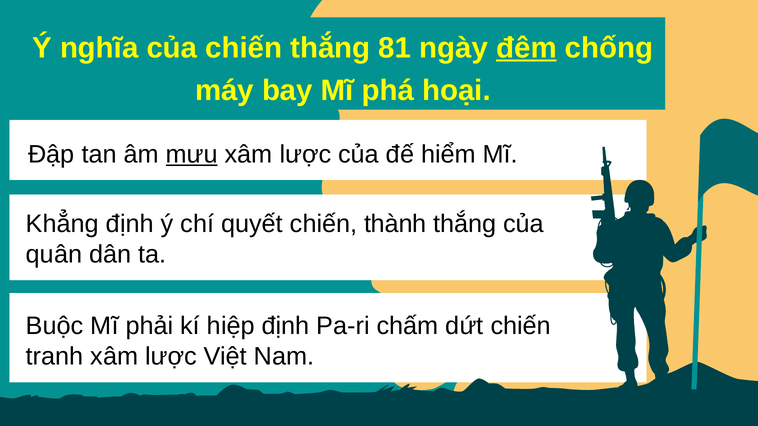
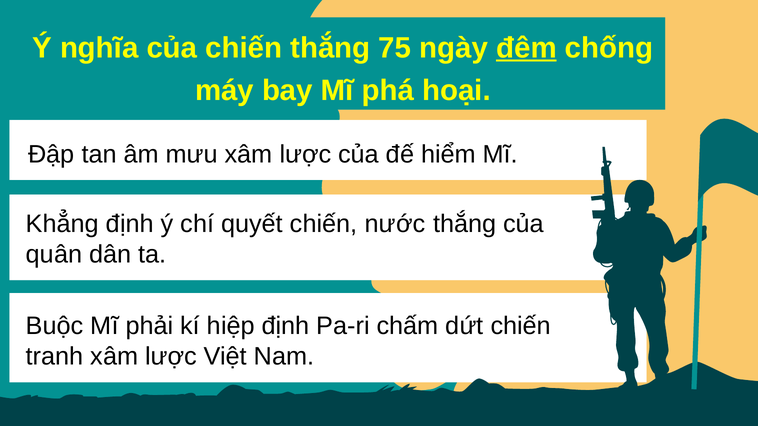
81: 81 -> 75
mưu underline: present -> none
thành: thành -> nước
